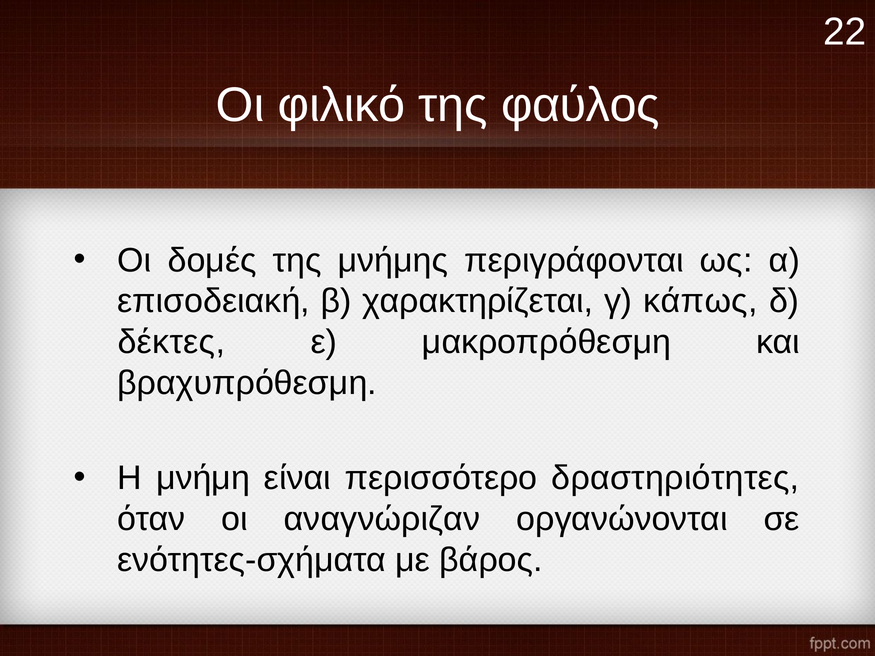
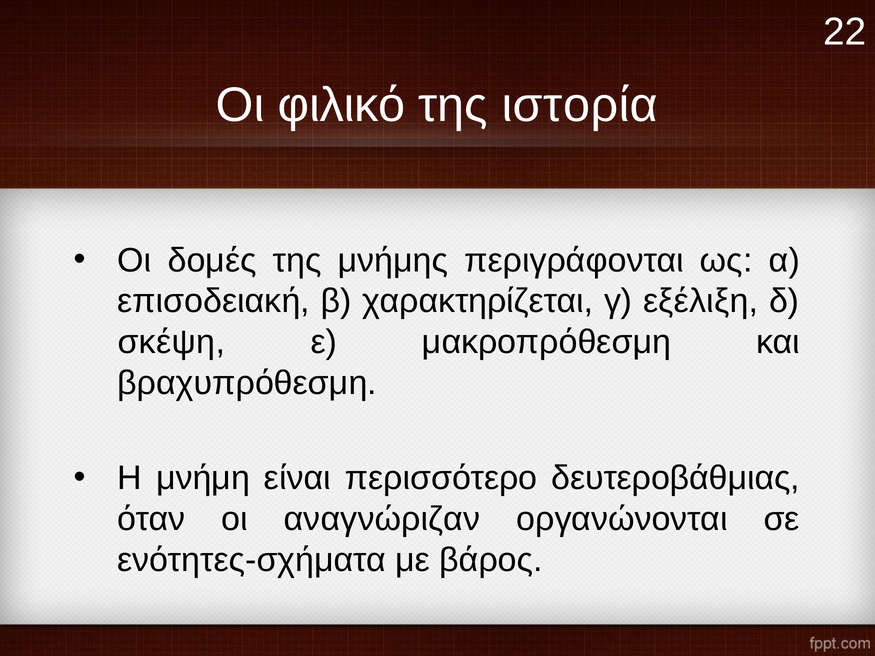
φαύλος: φαύλος -> ιστορία
κάπως: κάπως -> εξέλιξη
δέκτες: δέκτες -> σκέψη
δραστηριότητες: δραστηριότητες -> δευτεροβάθμιας
